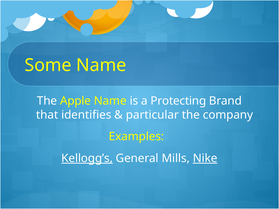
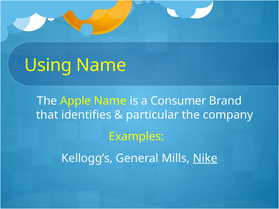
Some: Some -> Using
Protecting: Protecting -> Consumer
Kellogg’s underline: present -> none
